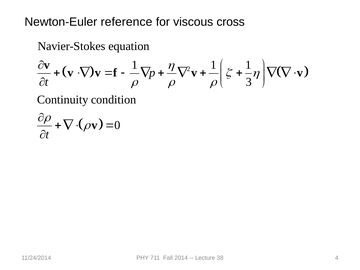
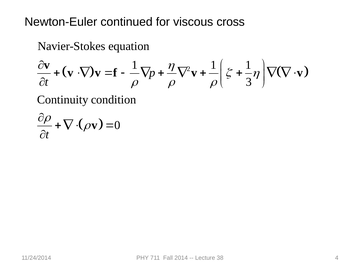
reference: reference -> continued
